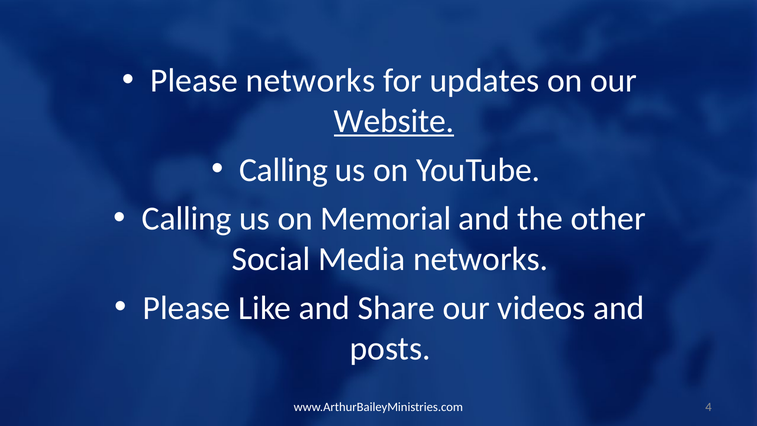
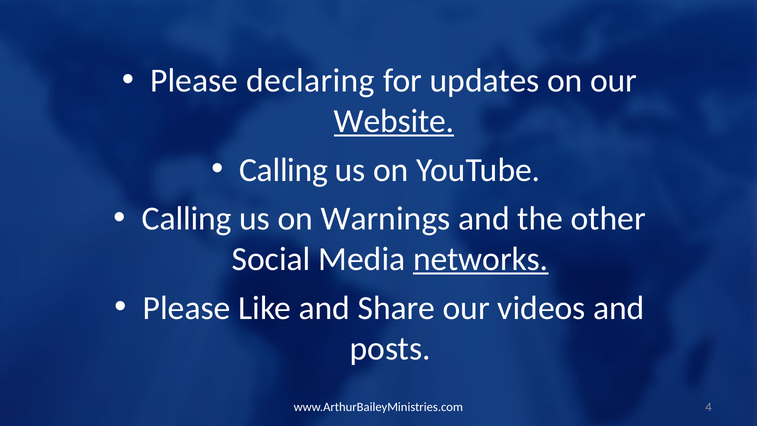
Please networks: networks -> declaring
Memorial: Memorial -> Warnings
networks at (481, 259) underline: none -> present
